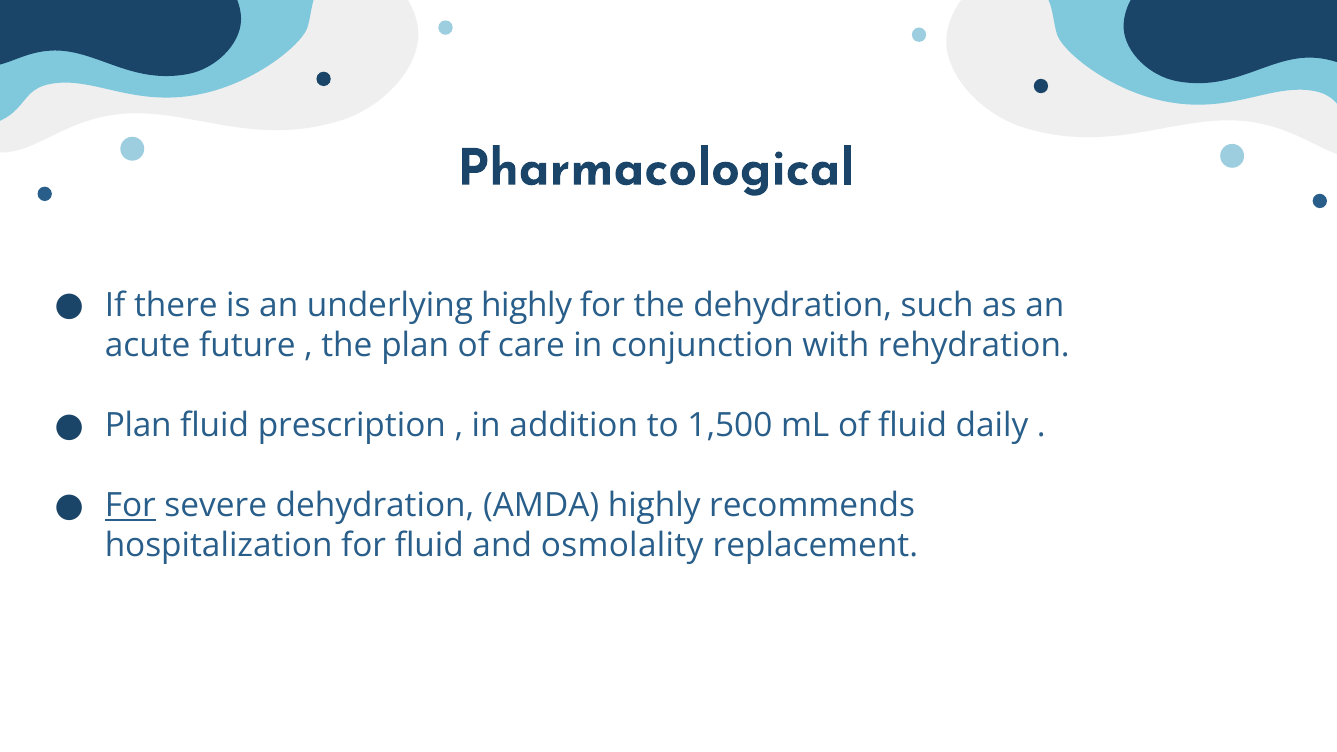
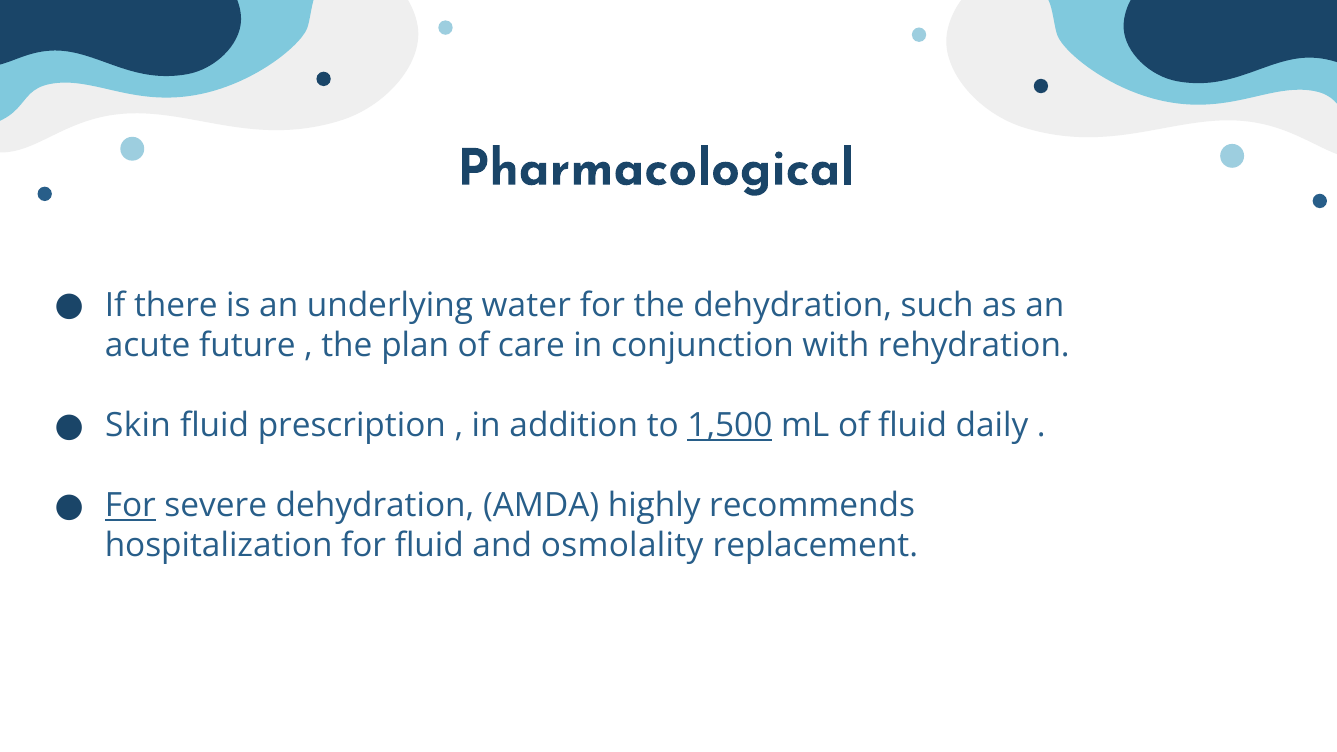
underlying highly: highly -> water
Plan at (138, 426): Plan -> Skin
1,500 underline: none -> present
